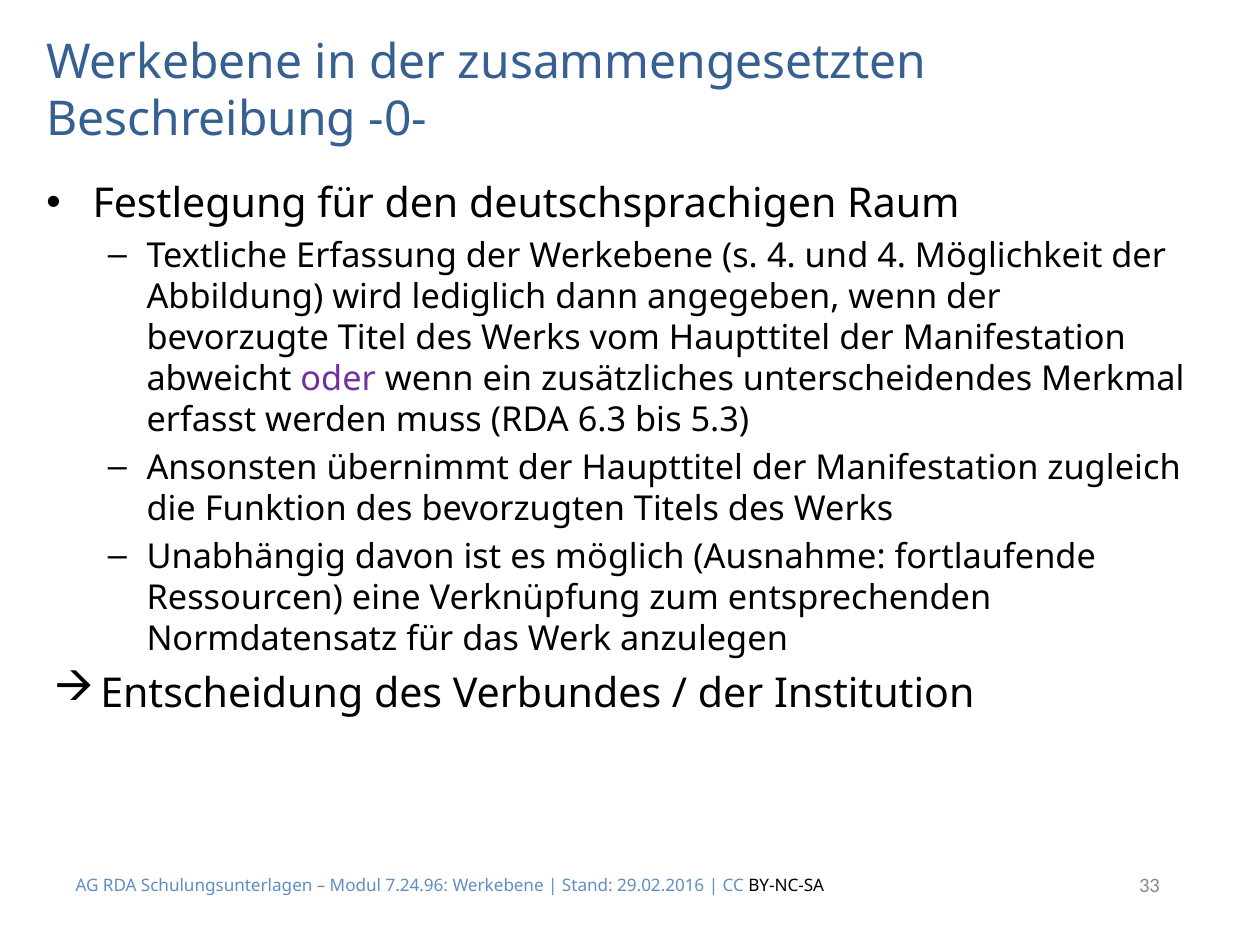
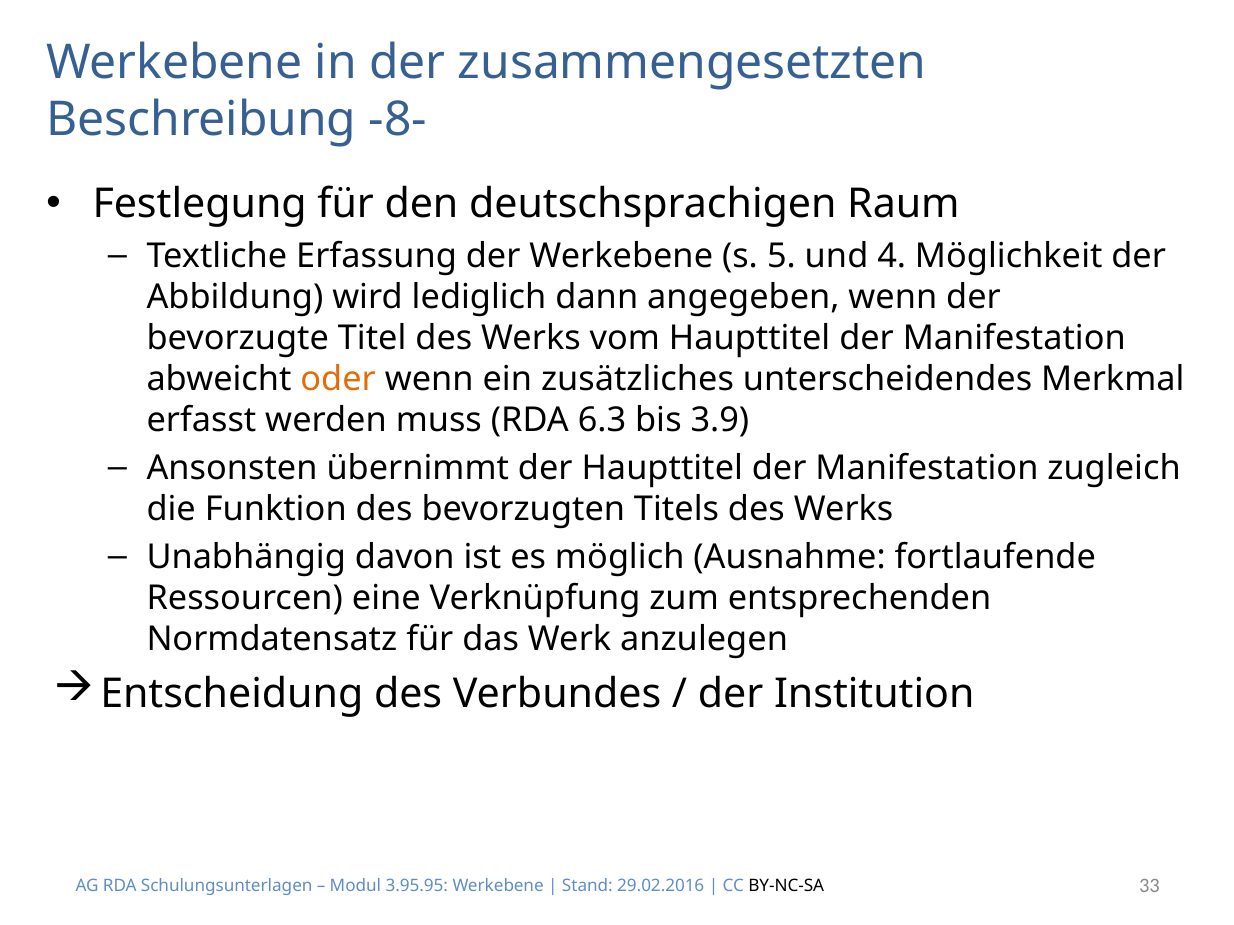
-0-: -0- -> -8-
s 4: 4 -> 5
oder colour: purple -> orange
5.3: 5.3 -> 3.9
7.24.96: 7.24.96 -> 3.95.95
